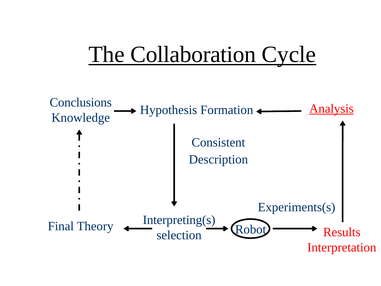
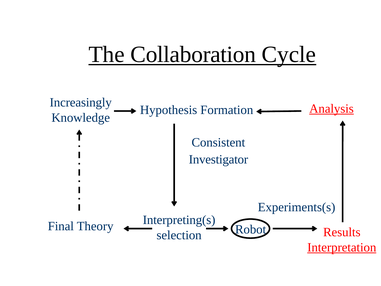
Conclusions: Conclusions -> Increasingly
Description: Description -> Investigator
Interpretation underline: none -> present
